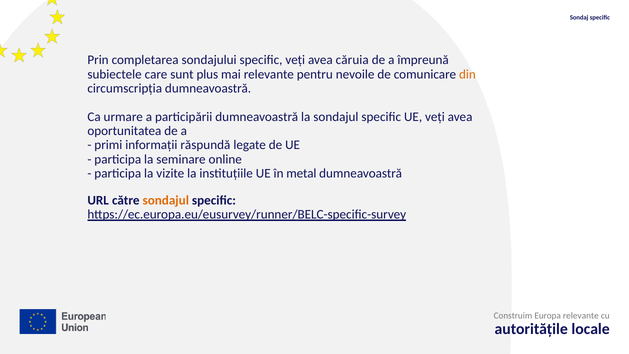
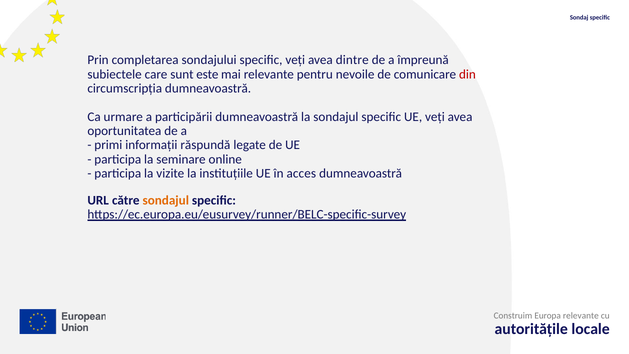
căruia: căruia -> dintre
plus: plus -> este
din colour: orange -> red
metal: metal -> acces
